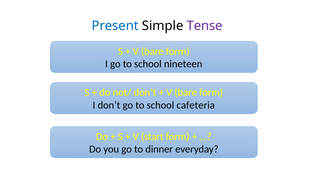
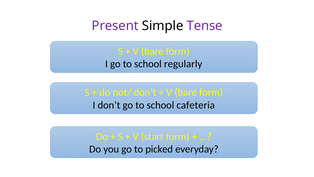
Present colour: blue -> purple
nineteen: nineteen -> regularly
dinner: dinner -> picked
